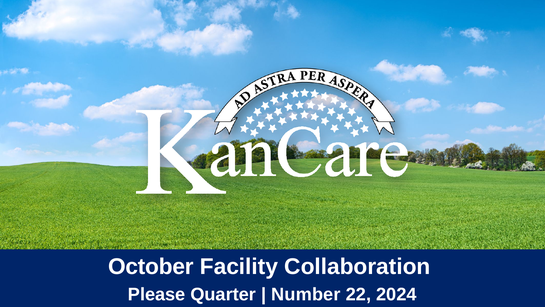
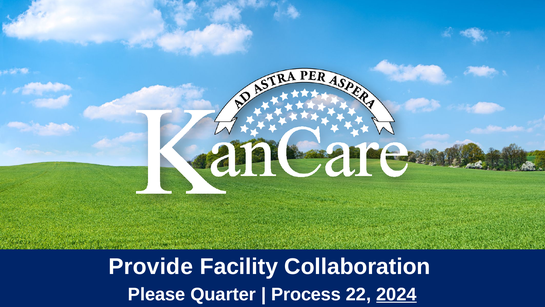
October: October -> Provide
Number: Number -> Process
2024 underline: none -> present
